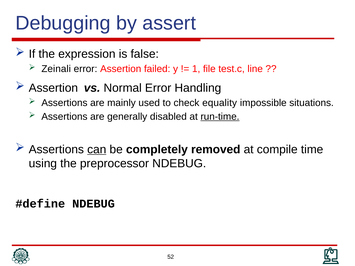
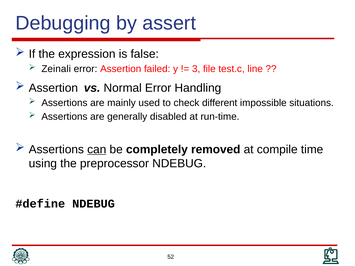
1: 1 -> 3
equality: equality -> different
run-time underline: present -> none
